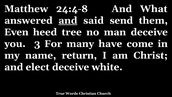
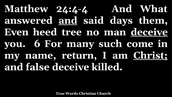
24:4-8: 24:4-8 -> 24:4-4
send: send -> days
deceive at (149, 32) underline: none -> present
3: 3 -> 6
have: have -> such
Christ underline: none -> present
elect: elect -> false
white: white -> killed
